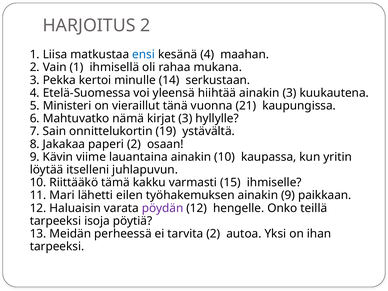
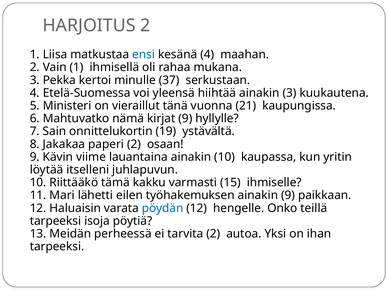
14: 14 -> 37
kirjat 3: 3 -> 9
pöydän colour: purple -> blue
